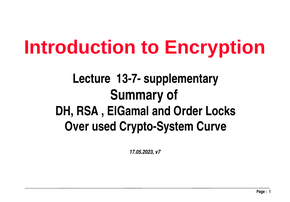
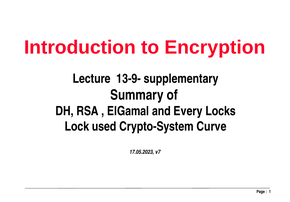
13-7-: 13-7- -> 13-9-
Order: Order -> Every
Over: Over -> Lock
